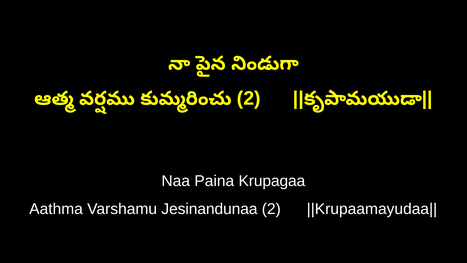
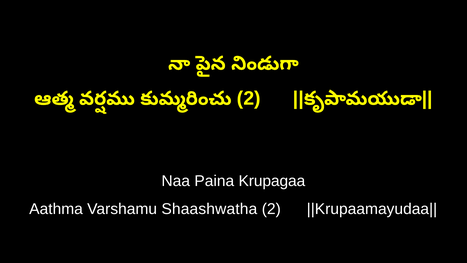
Jesinandunaa: Jesinandunaa -> Shaashwatha
